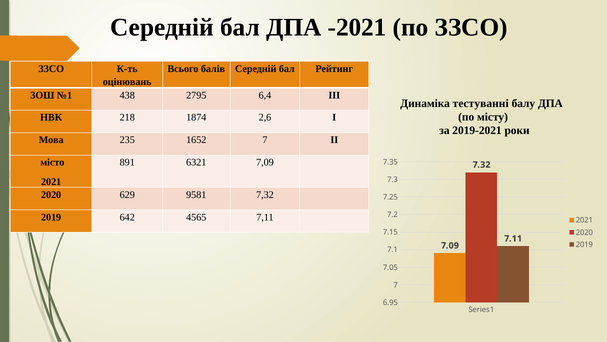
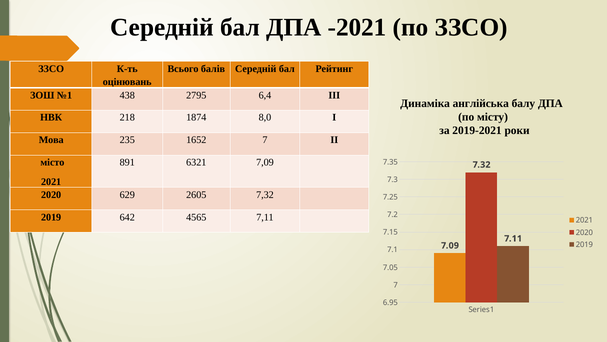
тестуванні: тестуванні -> англійська
2,6: 2,6 -> 8,0
9581: 9581 -> 2605
